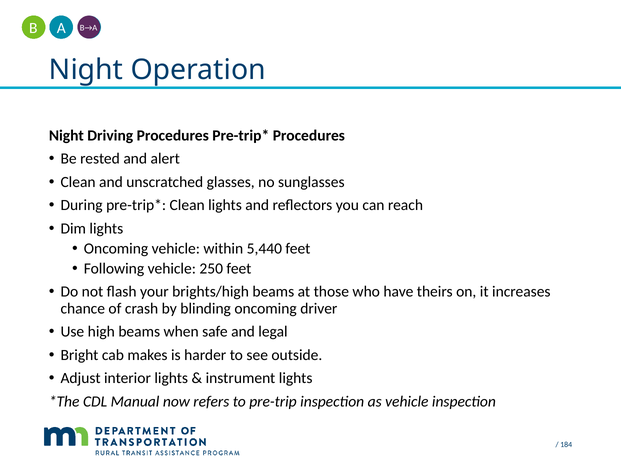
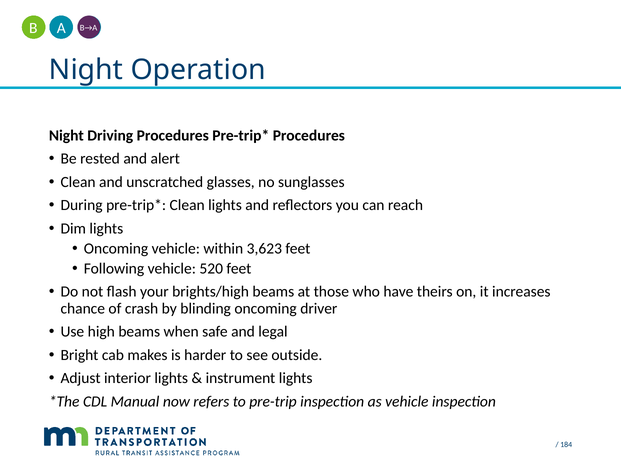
5,440: 5,440 -> 3,623
250: 250 -> 520
